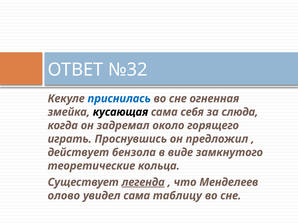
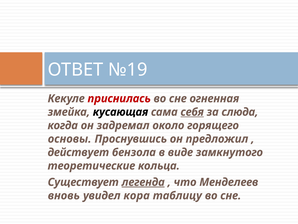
№32: №32 -> №19
приснилась colour: blue -> red
себя underline: none -> present
играть: играть -> основы
олово: олово -> вновь
увидел сама: сама -> кора
